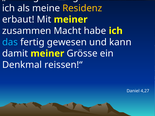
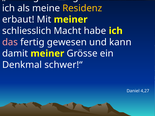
zusammen: zusammen -> schliesslich
das colour: light blue -> pink
reissen!“: reissen!“ -> schwer!“
